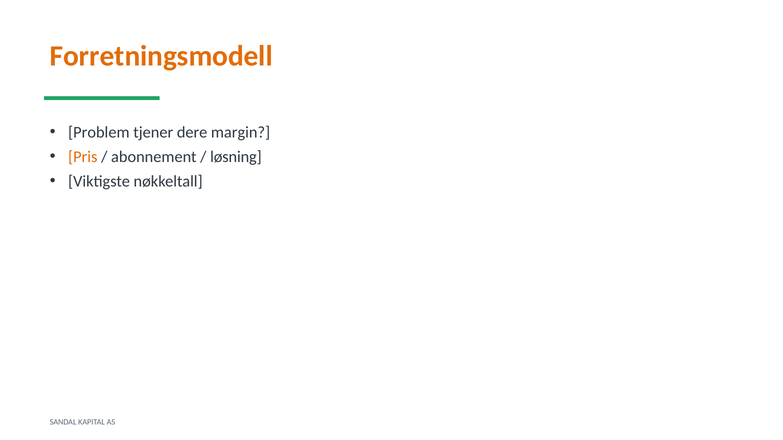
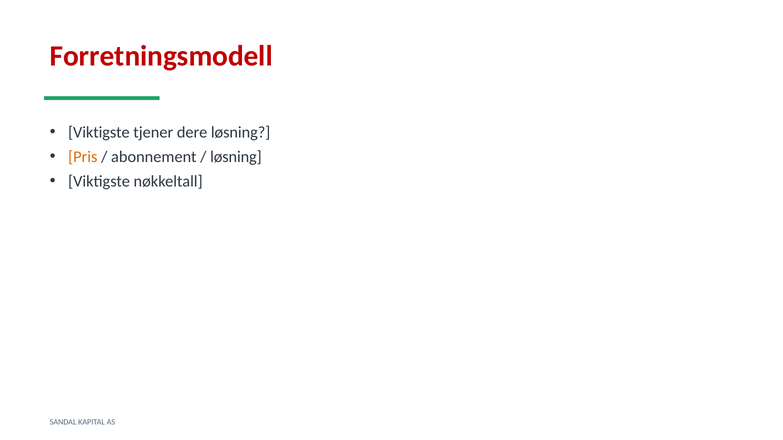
Forretningsmodell colour: orange -> red
Problem at (99, 133): Problem -> Viktigste
dere margin: margin -> løsning
